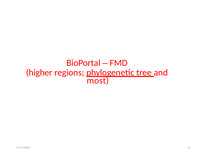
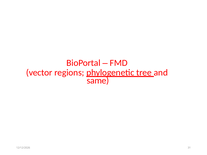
higher: higher -> vector
most: most -> same
